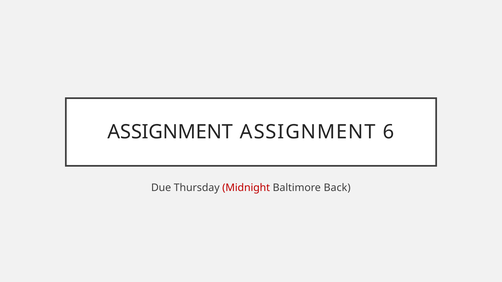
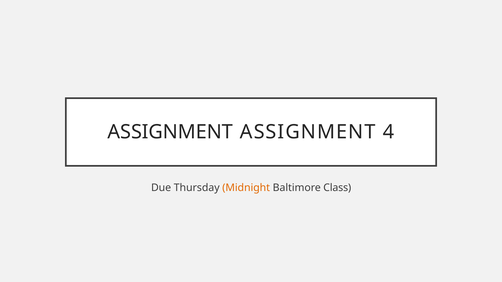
6: 6 -> 4
Midnight colour: red -> orange
Back: Back -> Class
